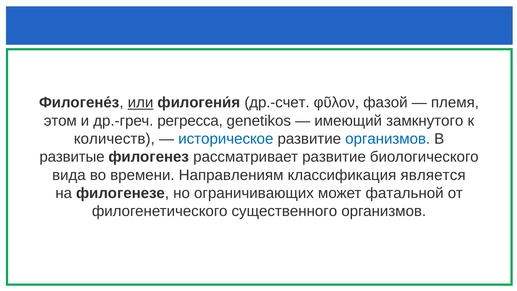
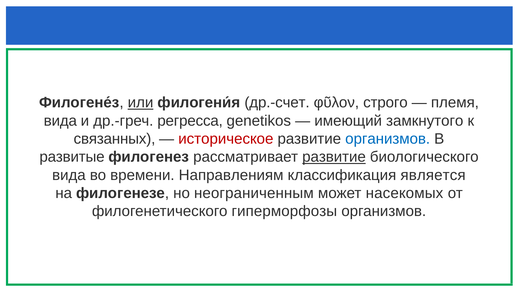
фазой: фазой -> строго
этом at (60, 121): этом -> вида
количеств: количеств -> связанных
историческое colour: blue -> red
развитие at (334, 157) underline: none -> present
ограничивающих: ограничивающих -> неограниченным
фатальной: фатальной -> насекомых
существенного: существенного -> гиперморфозы
